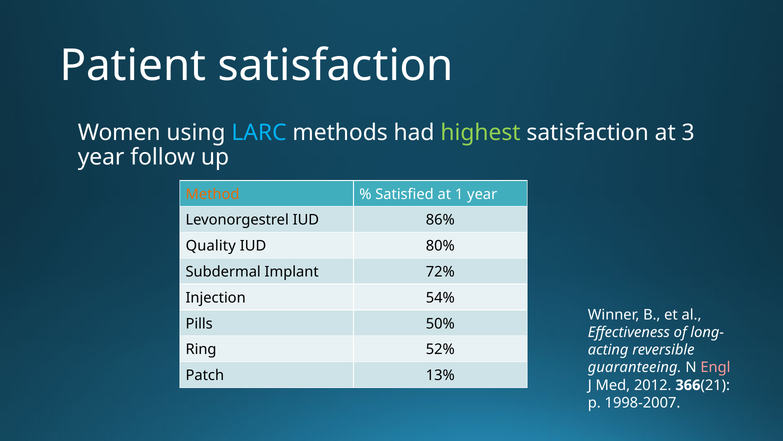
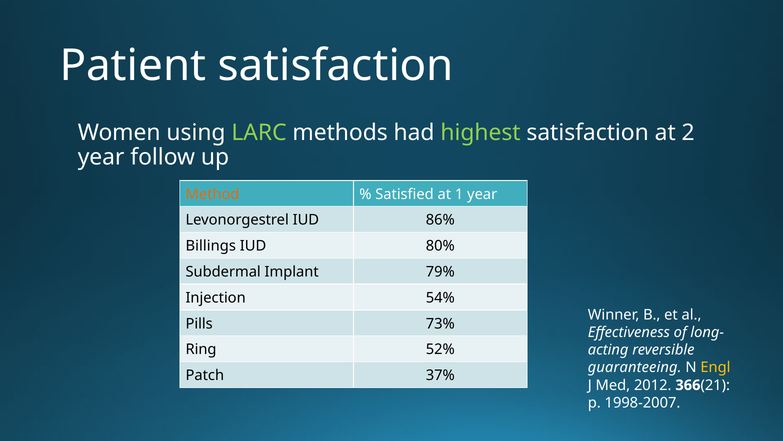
LARC colour: light blue -> light green
3: 3 -> 2
Quality: Quality -> Billings
72%: 72% -> 79%
50%: 50% -> 73%
Engl colour: pink -> yellow
13%: 13% -> 37%
